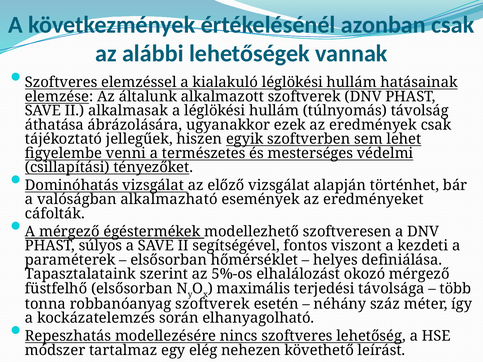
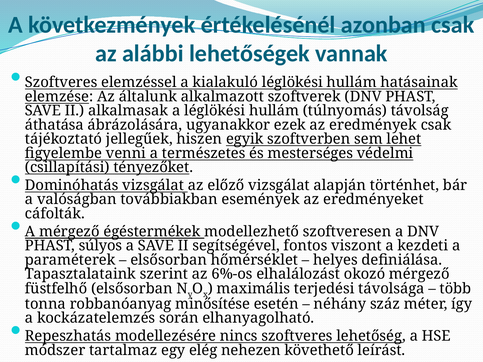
alkalmazható: alkalmazható -> továbbiakban
5%-os: 5%-os -> 6%-os
robbanóanyag szoftverek: szoftverek -> minősítése
